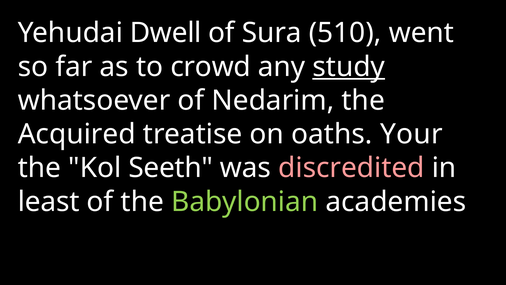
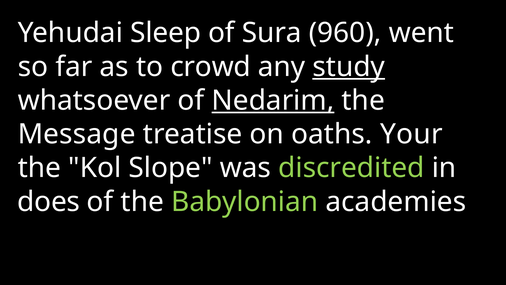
Dwell: Dwell -> Sleep
510: 510 -> 960
Nedarim underline: none -> present
Acquired: Acquired -> Message
Seeth: Seeth -> Slope
discredited colour: pink -> light green
least: least -> does
